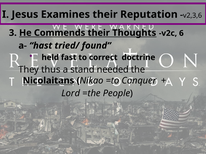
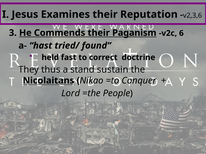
Thoughts: Thoughts -> Paganism
needed: needed -> sustain
